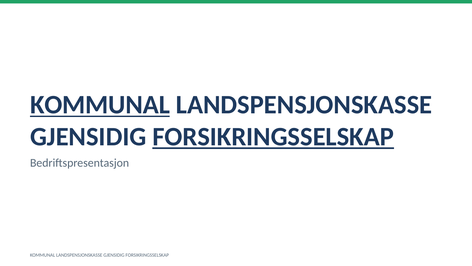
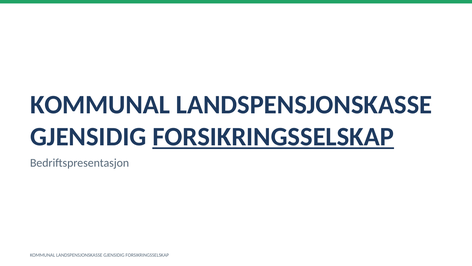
KOMMUNAL at (100, 105) underline: present -> none
